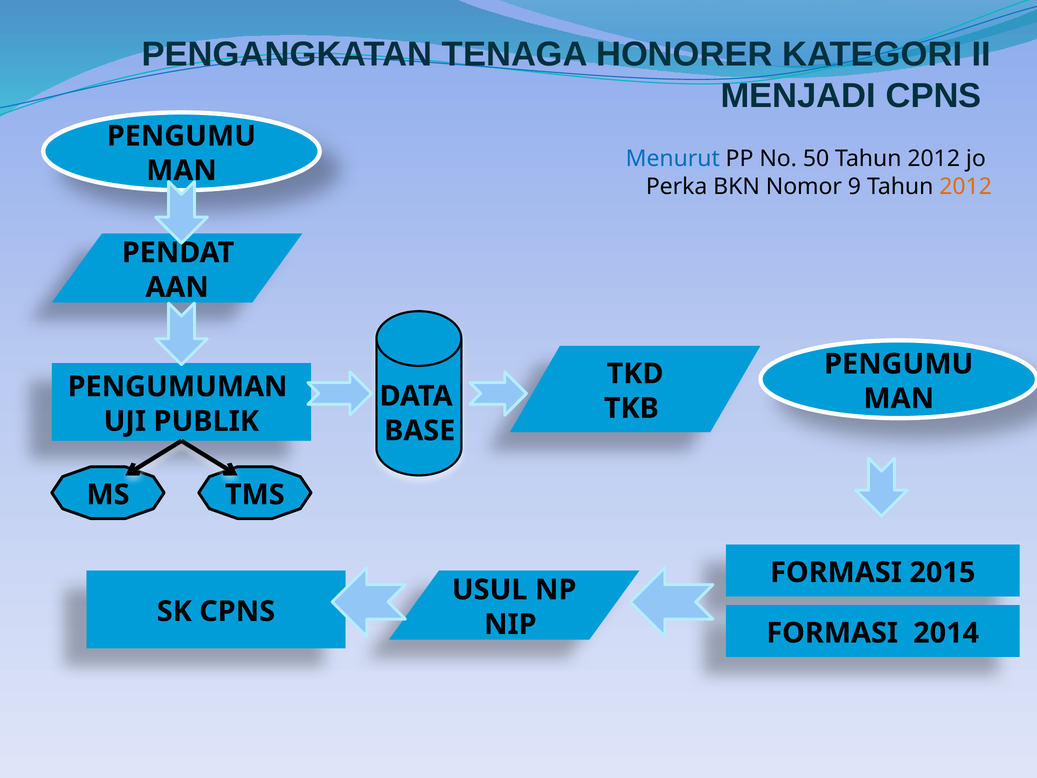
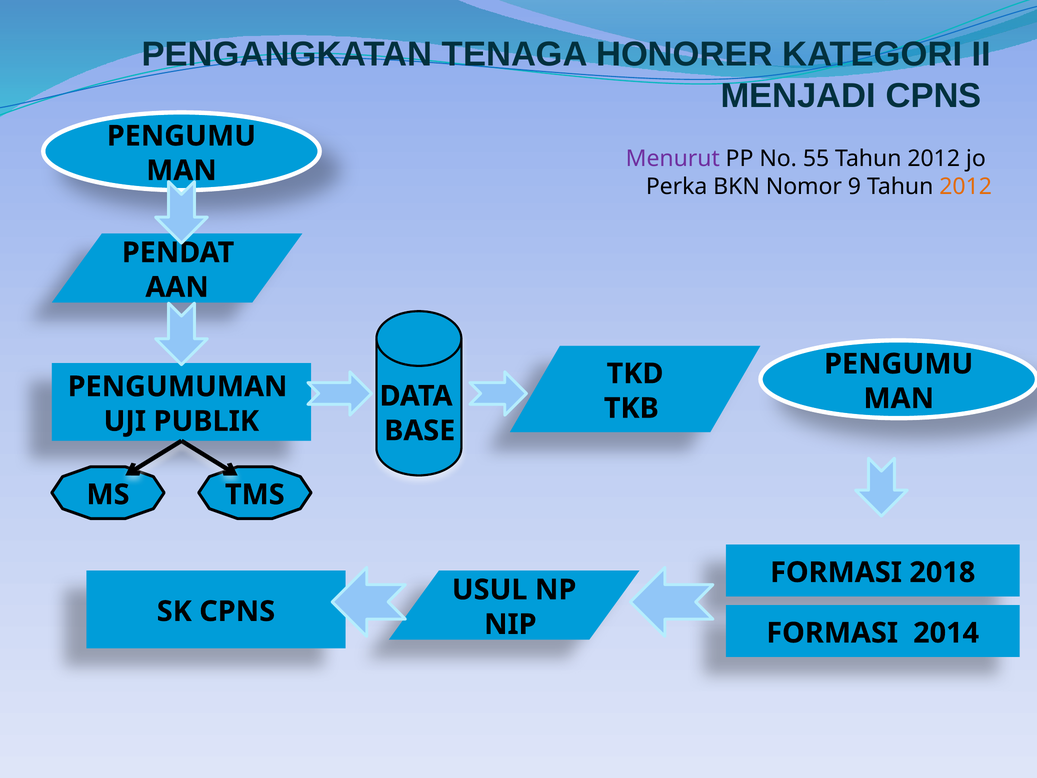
Menurut colour: blue -> purple
50: 50 -> 55
2015: 2015 -> 2018
